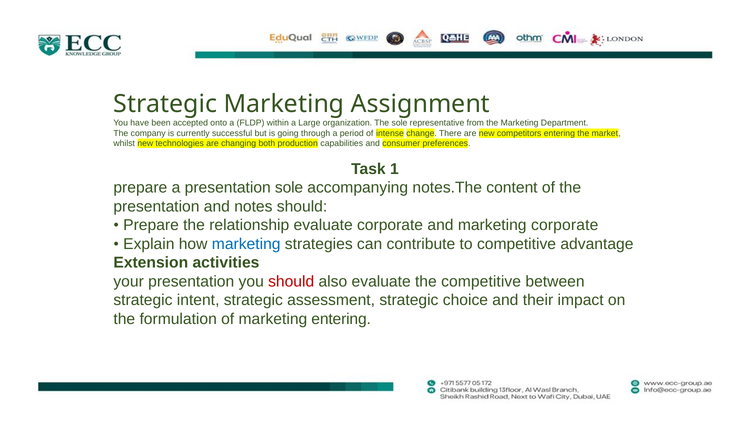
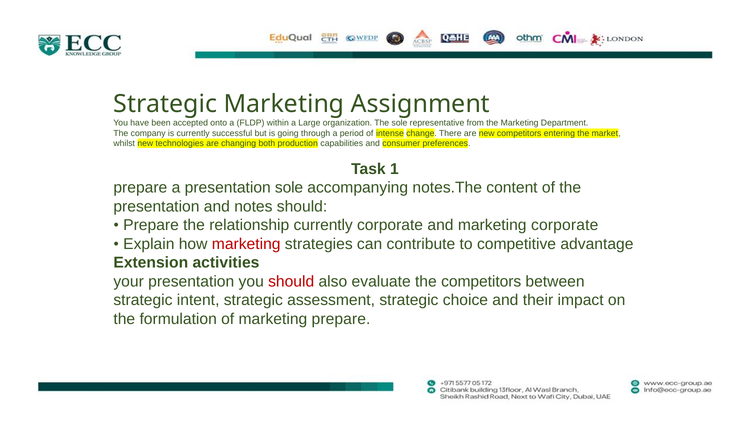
relationship evaluate: evaluate -> currently
marketing at (246, 244) colour: blue -> red
the competitive: competitive -> competitors
marketing entering: entering -> prepare
